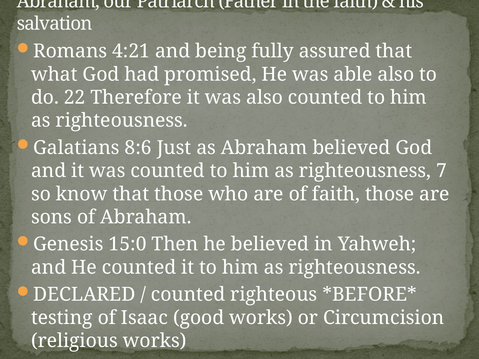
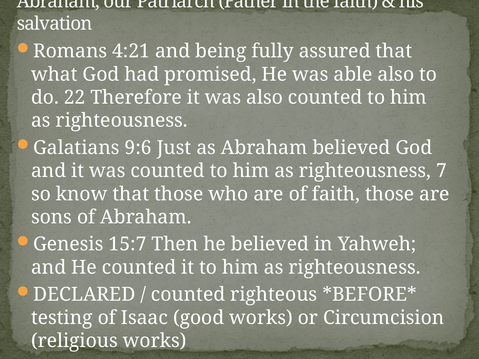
8:6: 8:6 -> 9:6
15:0: 15:0 -> 15:7
